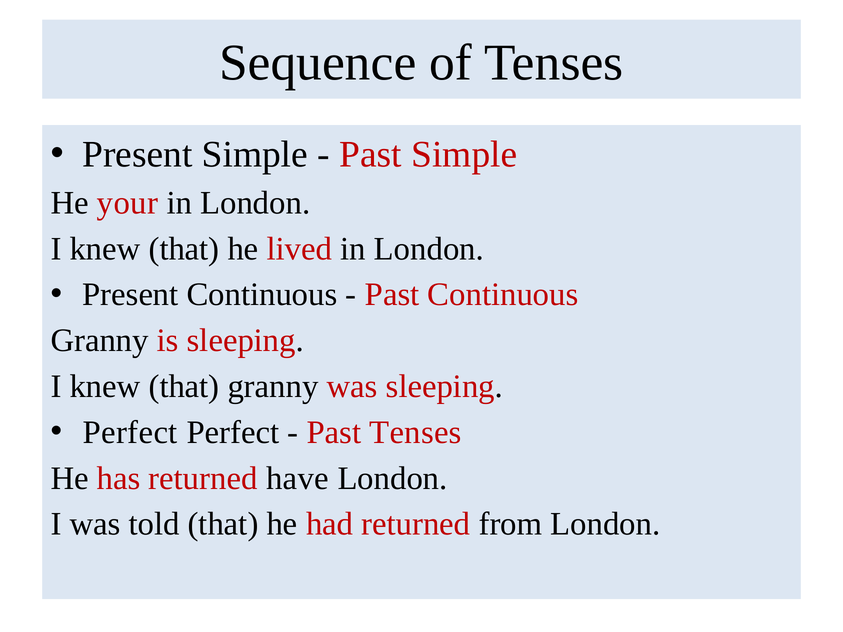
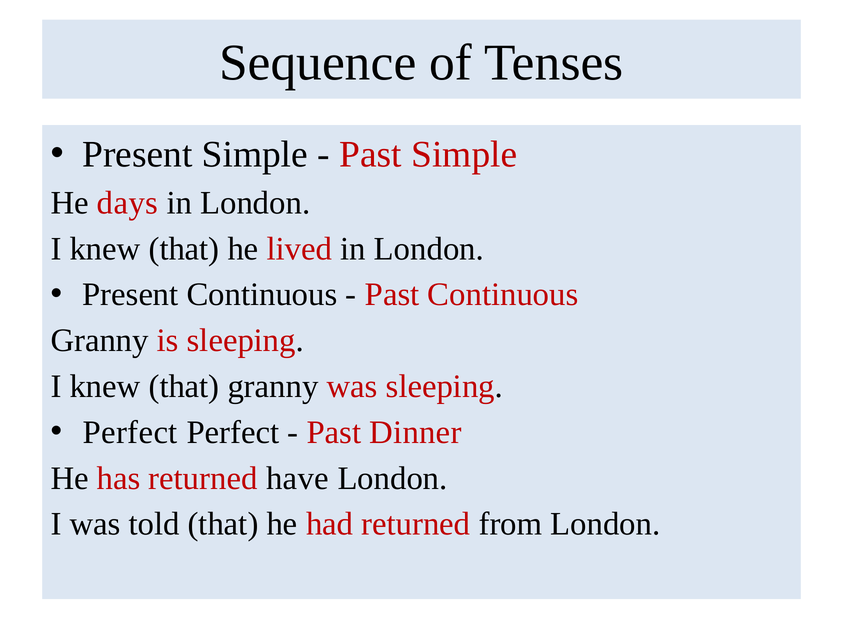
your: your -> days
Past Tenses: Tenses -> Dinner
